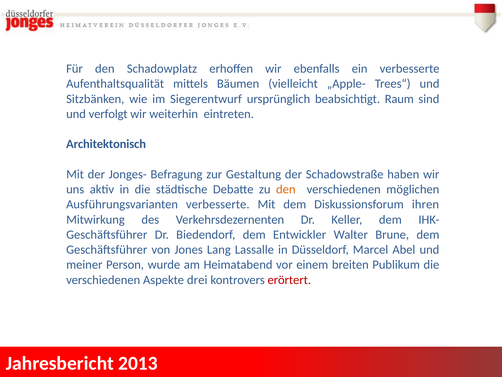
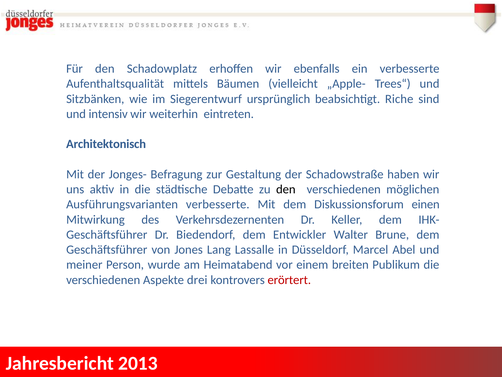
Raum: Raum -> Riche
verfolgt: verfolgt -> intensiv
den at (286, 189) colour: orange -> black
ihren: ihren -> einen
